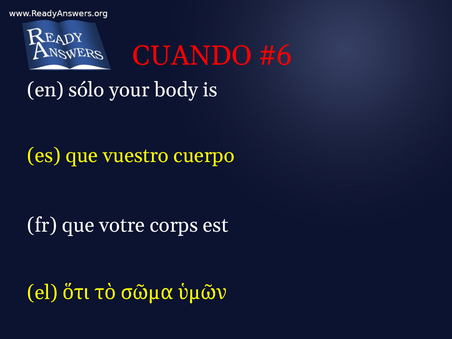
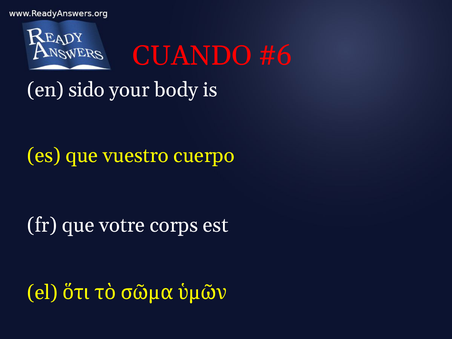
sólo: sólo -> sido
